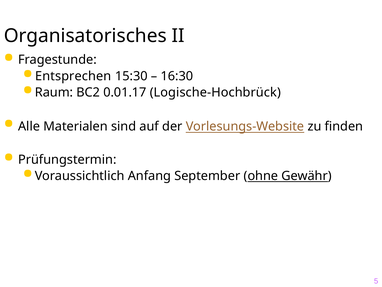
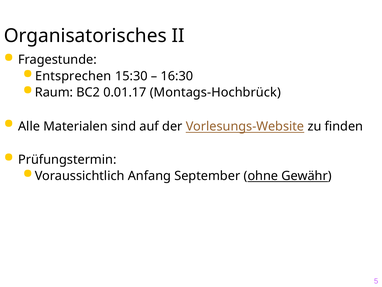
Logische-Hochbrück: Logische-Hochbrück -> Montags-Hochbrück
